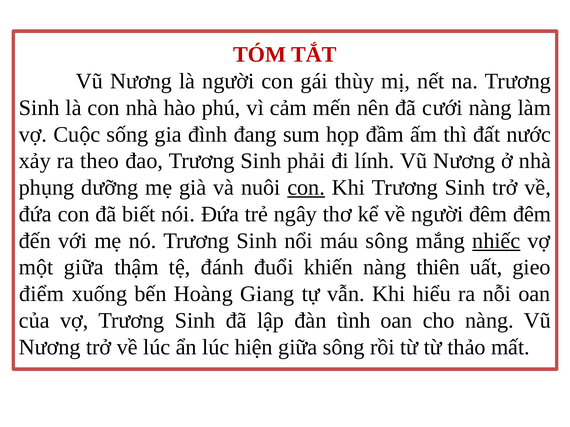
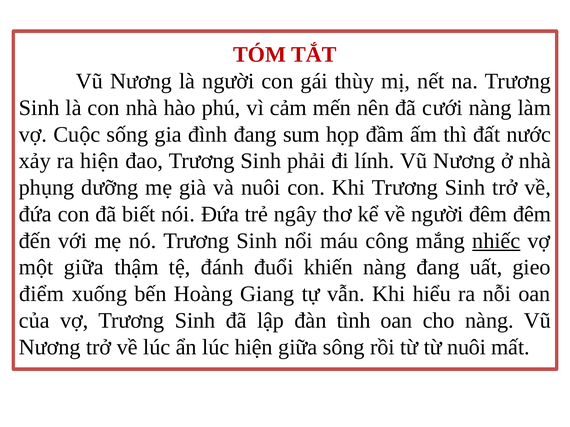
ra theo: theo -> hiện
con at (306, 188) underline: present -> none
máu sông: sông -> công
nàng thiên: thiên -> đang
từ thảo: thảo -> nuôi
